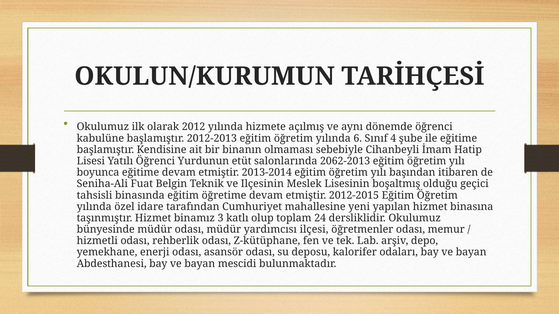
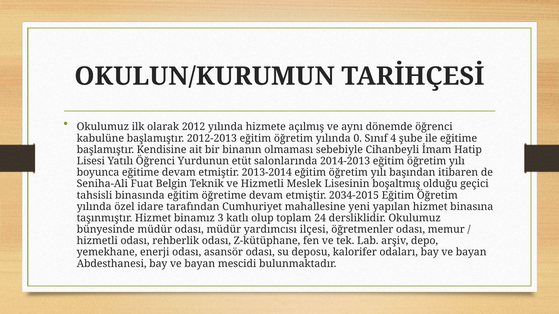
6: 6 -> 0
2062-2013: 2062-2013 -> 2014-2013
ve Ilçesinin: Ilçesinin -> Hizmetli
2012-2015: 2012-2015 -> 2034-2015
